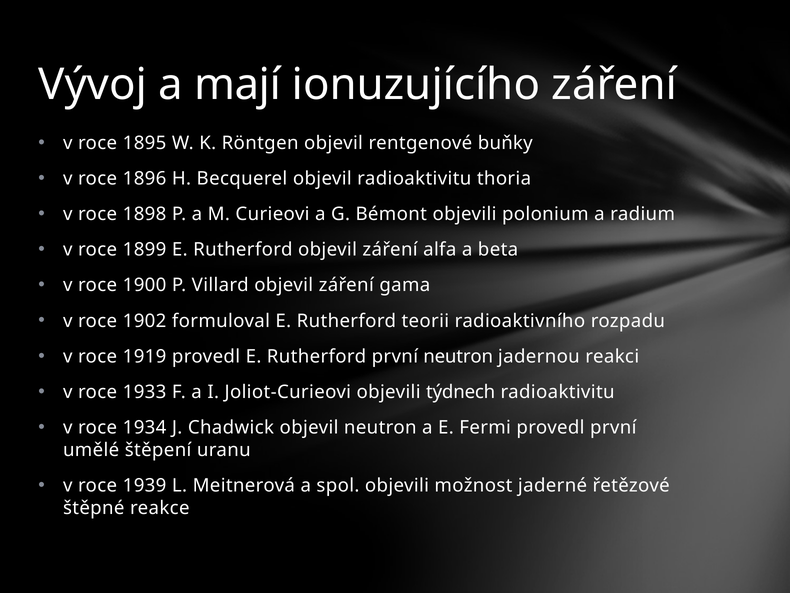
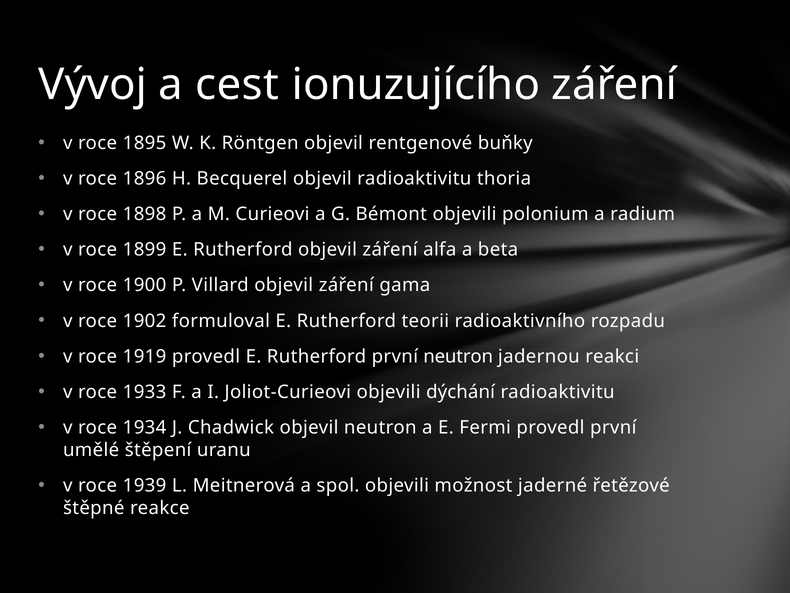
mají: mají -> cest
týdnech: týdnech -> dýchání
